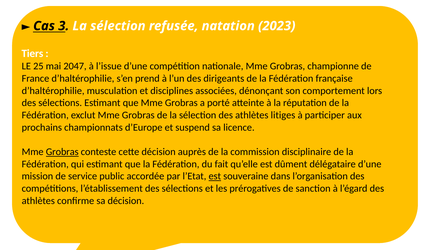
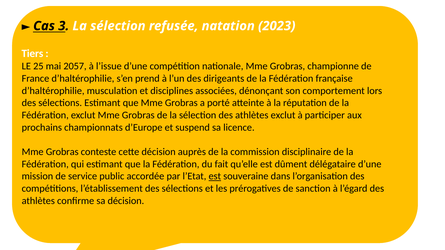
2047: 2047 -> 2057
athlètes litiges: litiges -> exclut
Grobras at (62, 152) underline: present -> none
